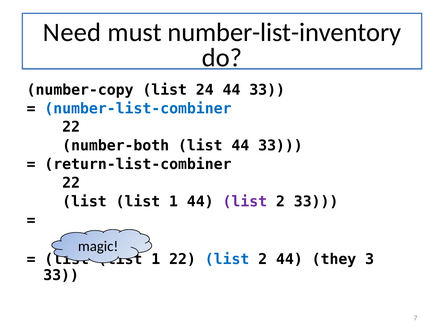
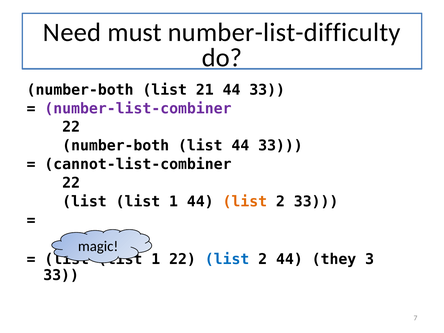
number-list-inventory: number-list-inventory -> number-list-difficulty
number-copy at (80, 90): number-copy -> number-both
24: 24 -> 21
number-list-combiner colour: blue -> purple
return-list-combiner: return-list-combiner -> cannot-list-combiner
list at (245, 202) colour: purple -> orange
